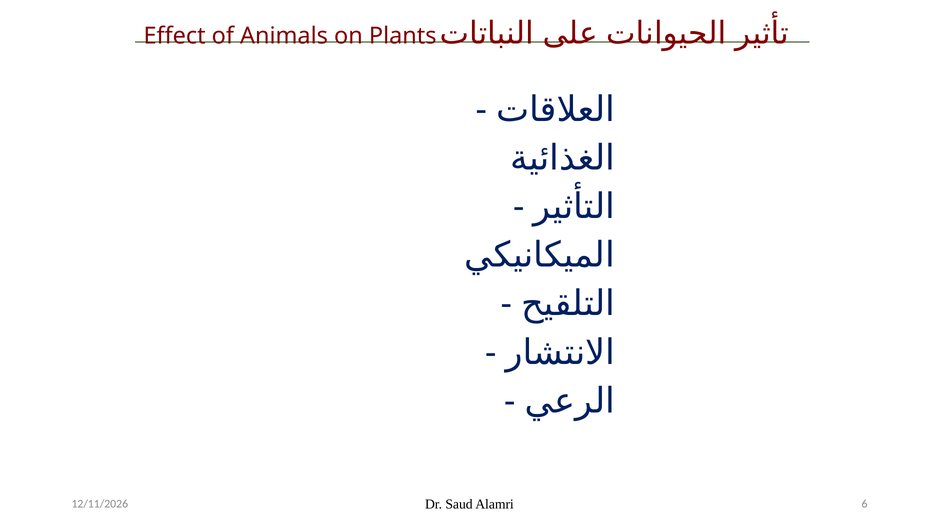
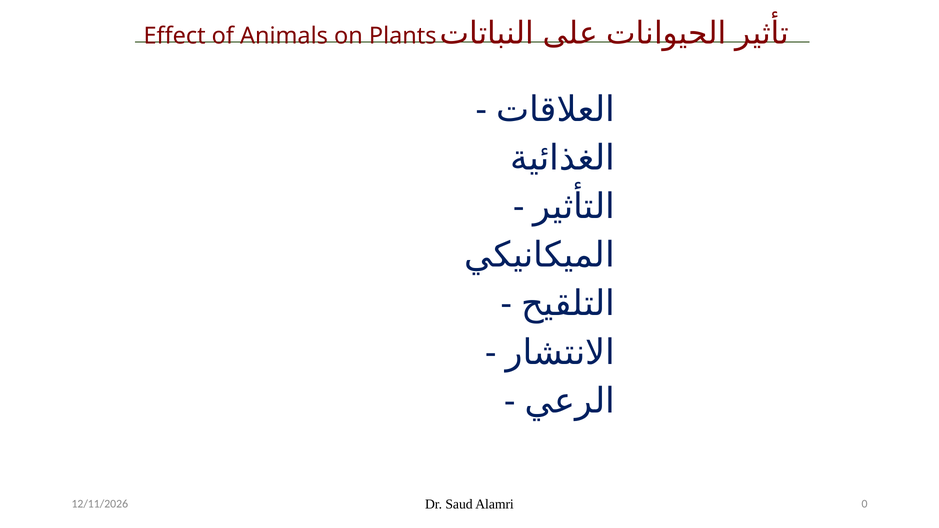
6: 6 -> 0
